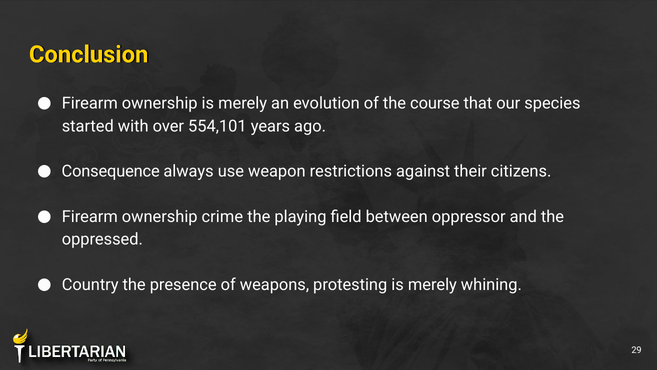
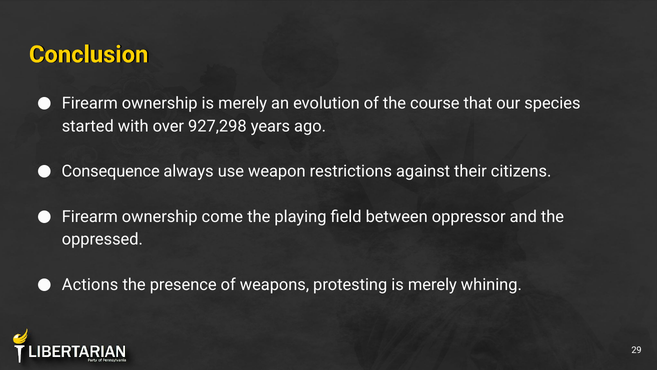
554,101: 554,101 -> 927,298
crime: crime -> come
Country: Country -> Actions
